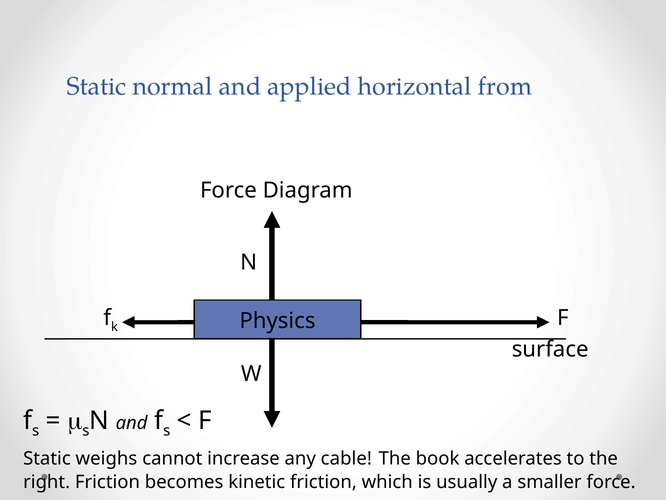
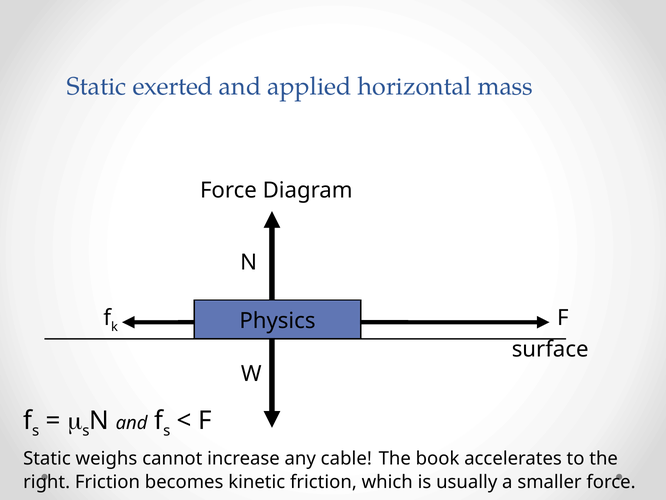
normal: normal -> exerted
from: from -> mass
